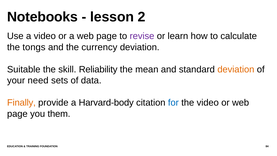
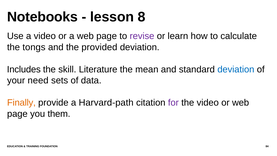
2: 2 -> 8
currency: currency -> provided
Suitable: Suitable -> Includes
Reliability: Reliability -> Literature
deviation at (236, 69) colour: orange -> blue
Harvard‑body: Harvard‑body -> Harvard‑path
for colour: blue -> purple
